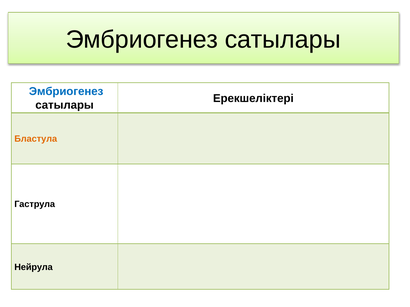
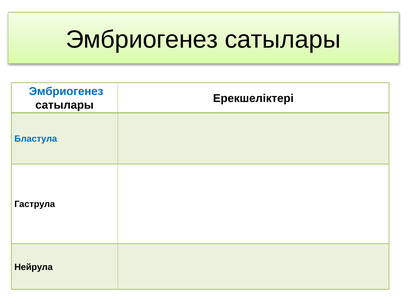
Бластула colour: orange -> blue
